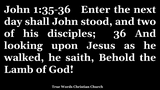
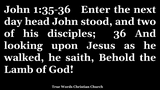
shall: shall -> head
